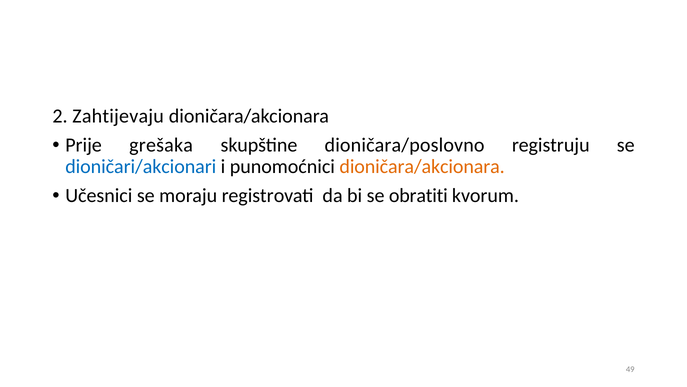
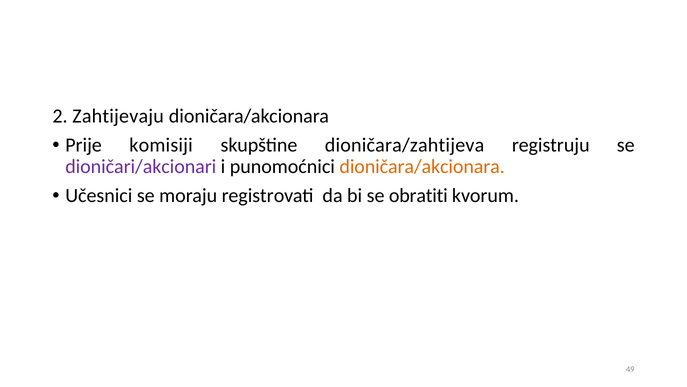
grešaka: grešaka -> komisiji
dioničara/poslovno: dioničara/poslovno -> dioničara/zahtijeva
dioničari/akcionari colour: blue -> purple
